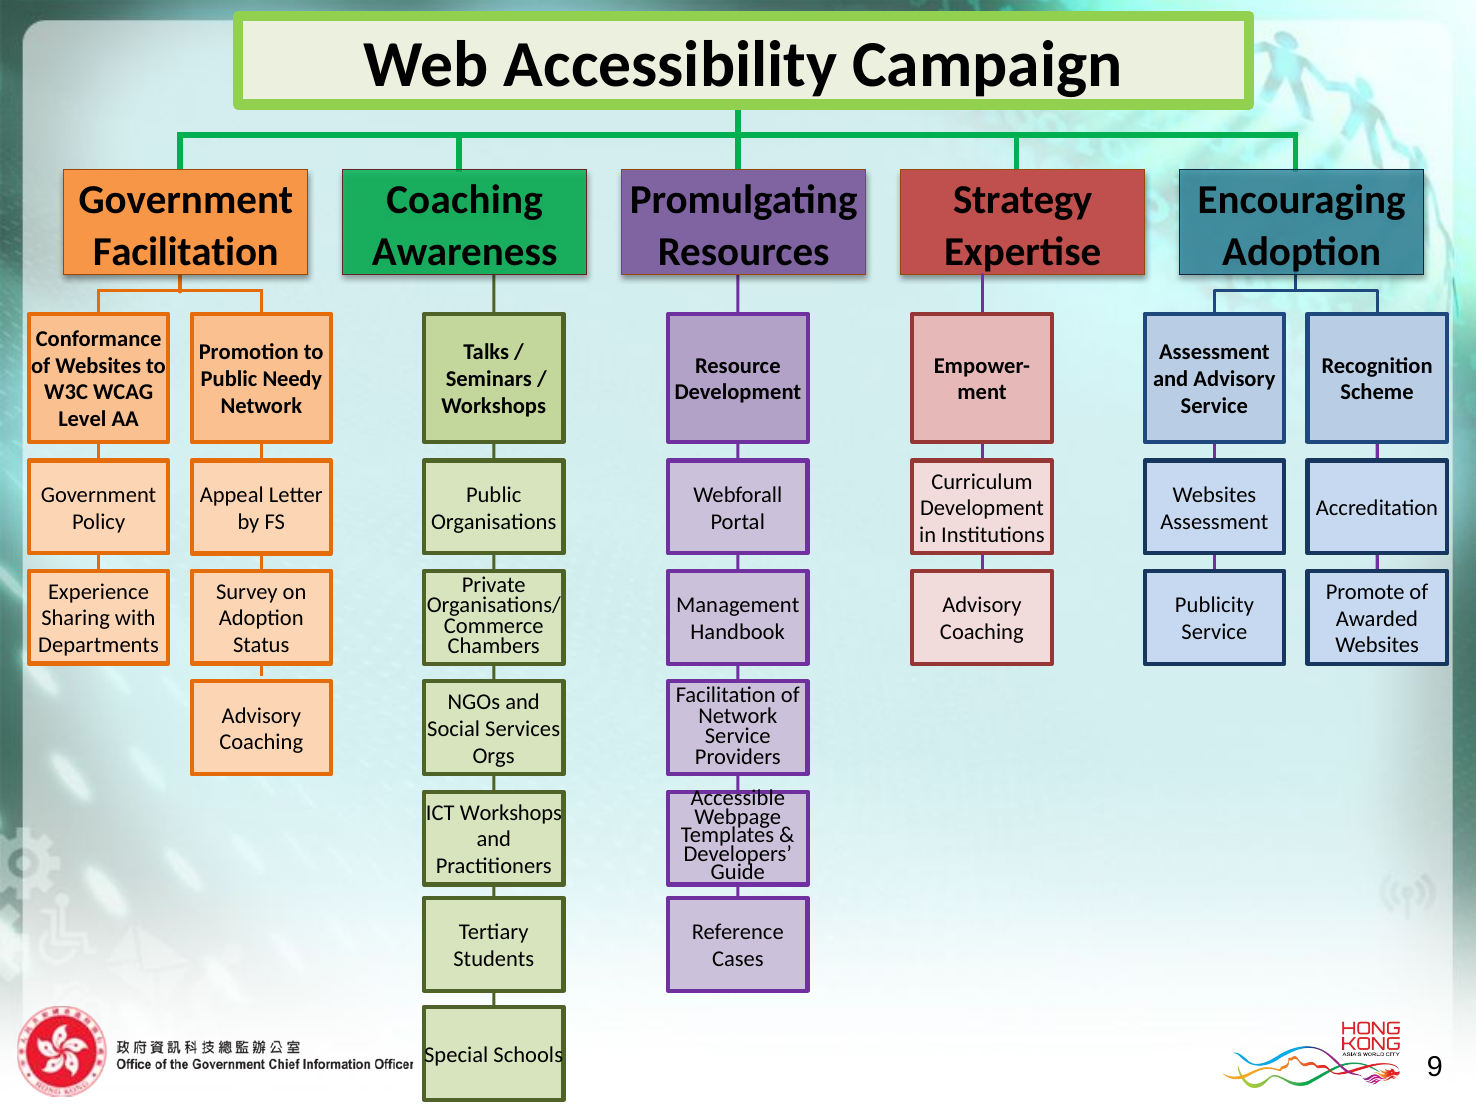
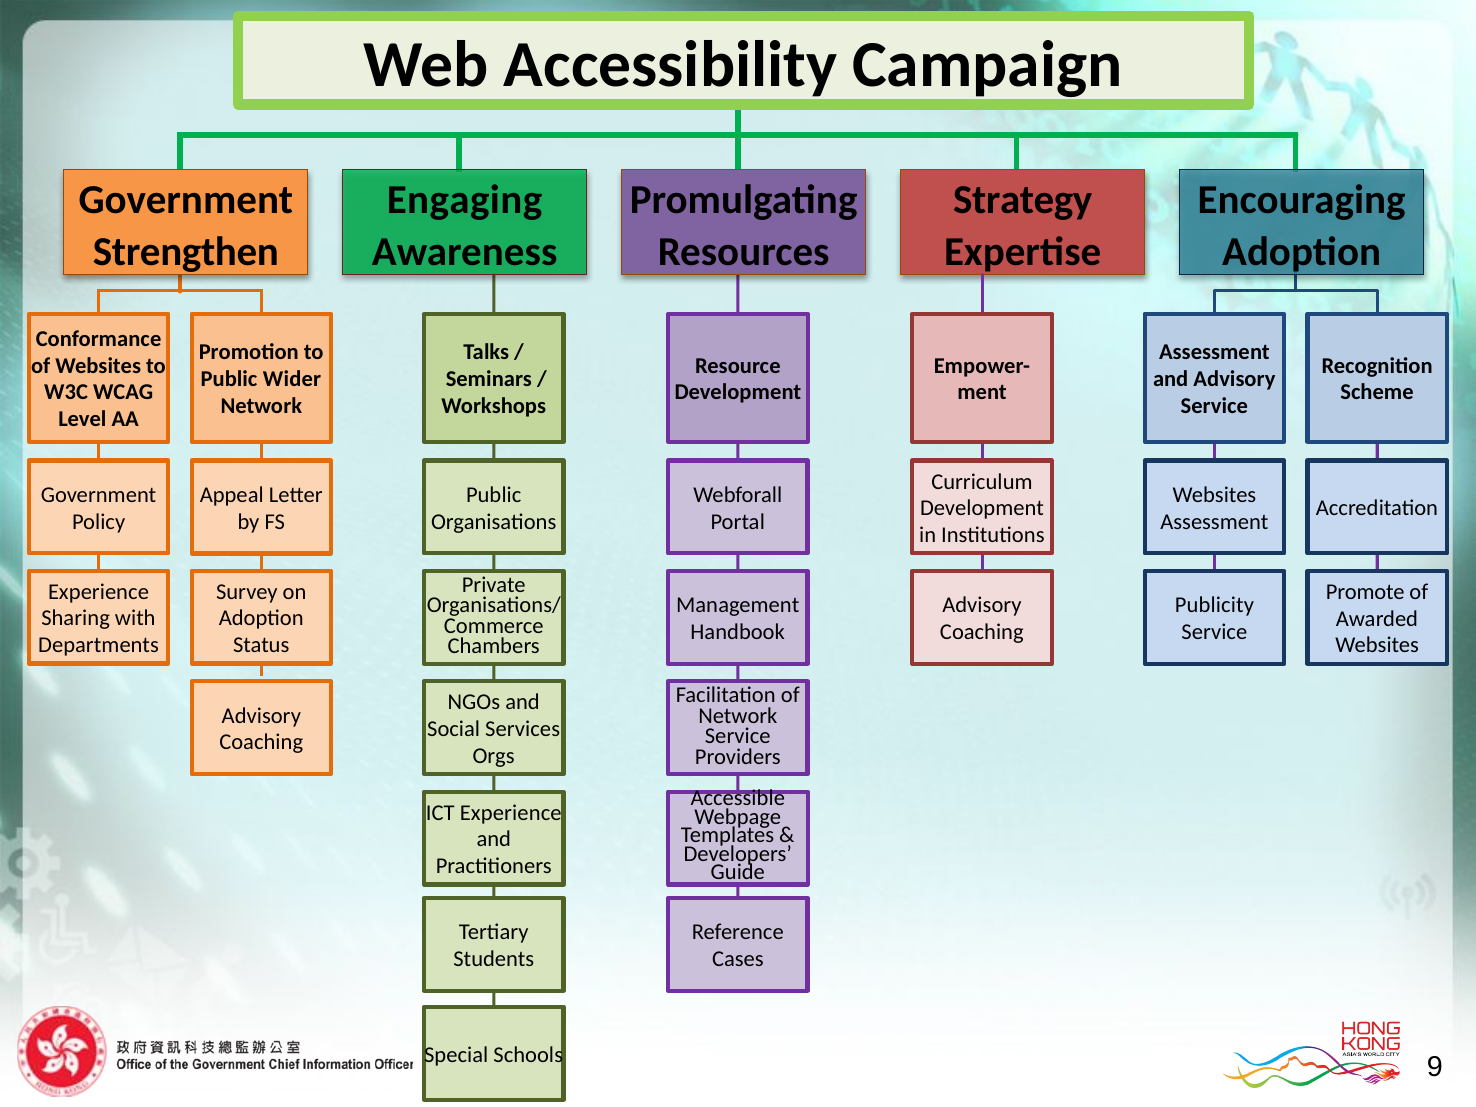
Coaching at (465, 200): Coaching -> Engaging
Facilitation at (186, 252): Facilitation -> Strengthen
Needy: Needy -> Wider
ICT Workshops: Workshops -> Experience
